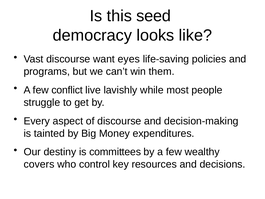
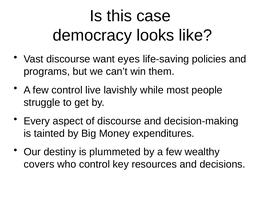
seed: seed -> case
few conflict: conflict -> control
committees: committees -> plummeted
